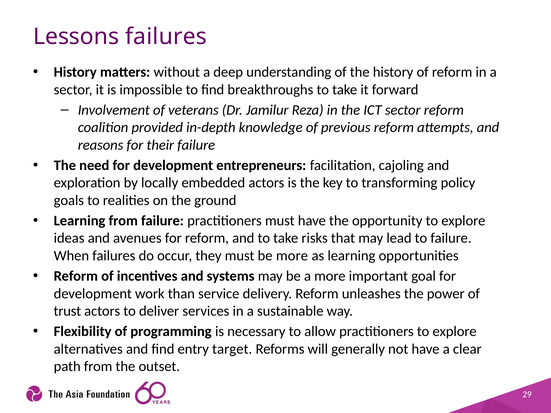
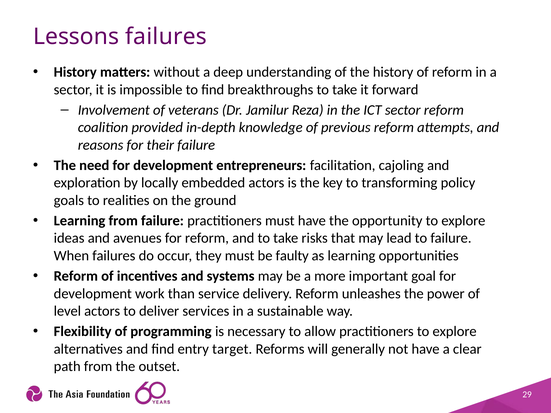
be more: more -> faulty
trust: trust -> level
